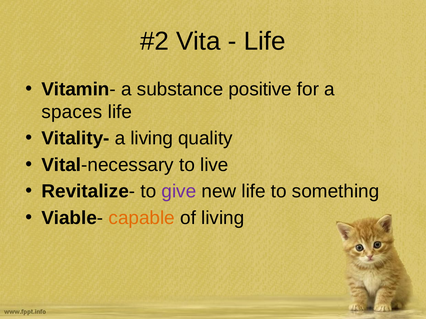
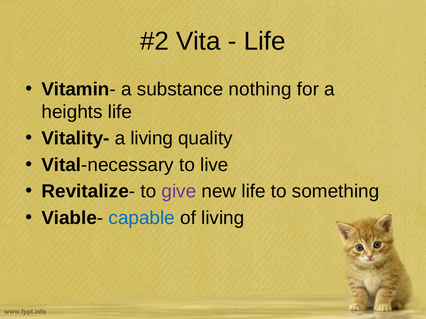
positive: positive -> nothing
spaces: spaces -> heights
capable colour: orange -> blue
